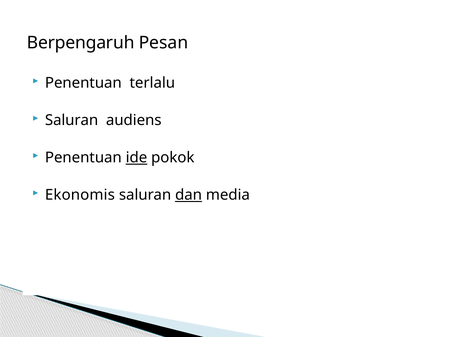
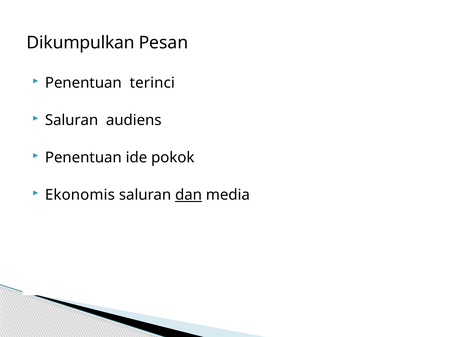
Berpengaruh: Berpengaruh -> Dikumpulkan
terlalu: terlalu -> terinci
ide underline: present -> none
